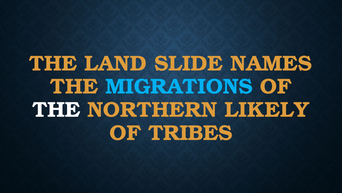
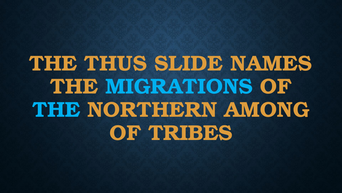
LAND: LAND -> THUS
THE at (56, 109) colour: white -> light blue
LIKELY: LIKELY -> AMONG
